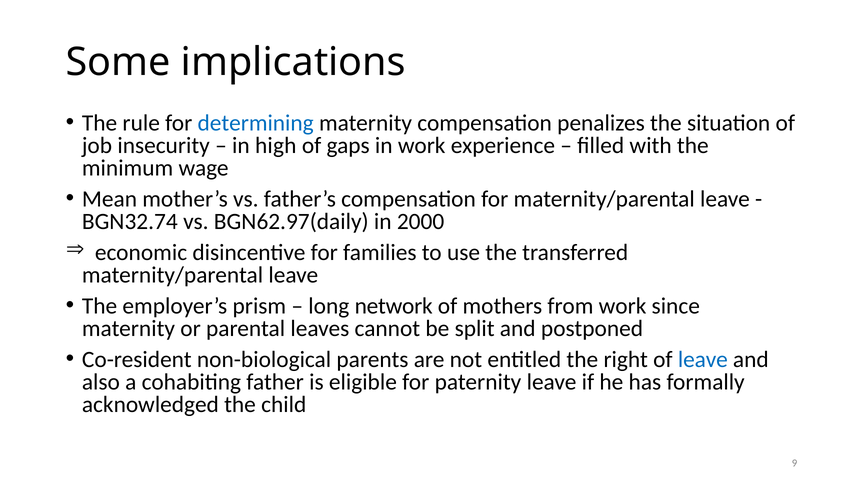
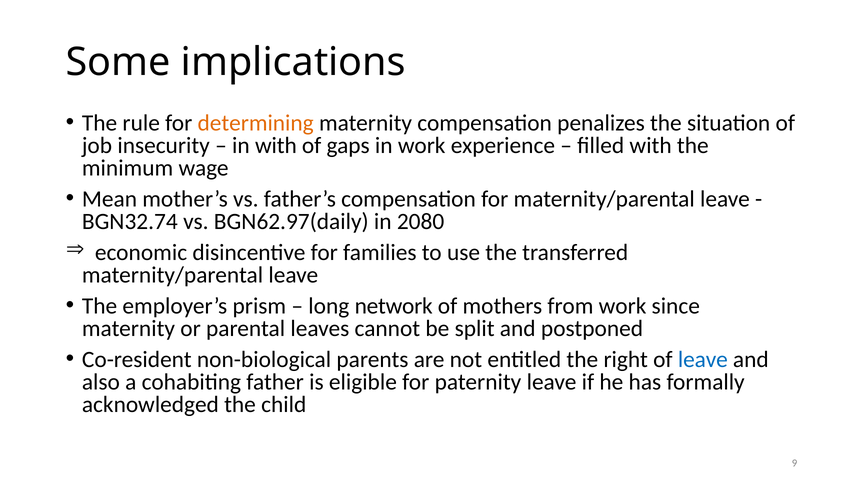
determining colour: blue -> orange
in high: high -> with
2000: 2000 -> 2080
